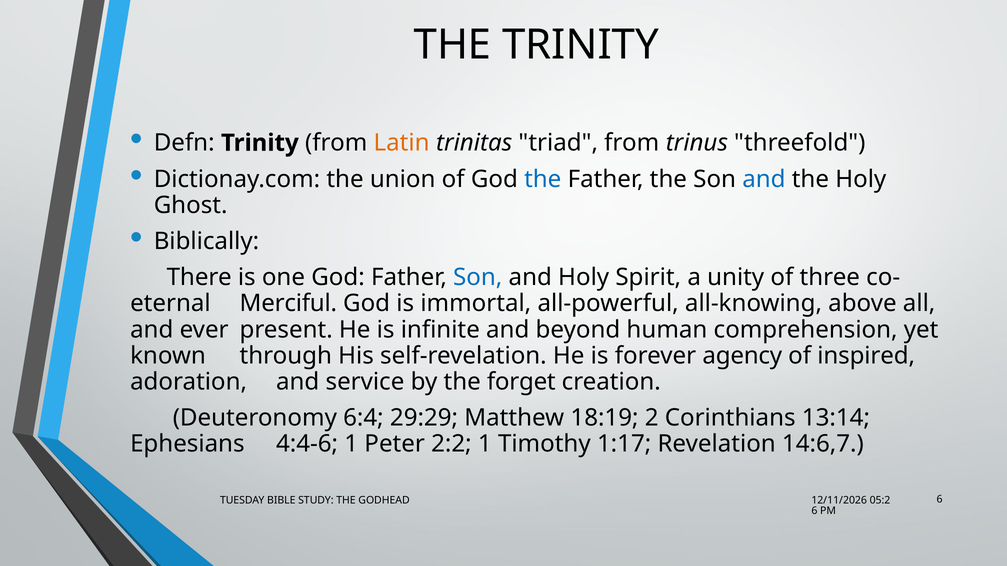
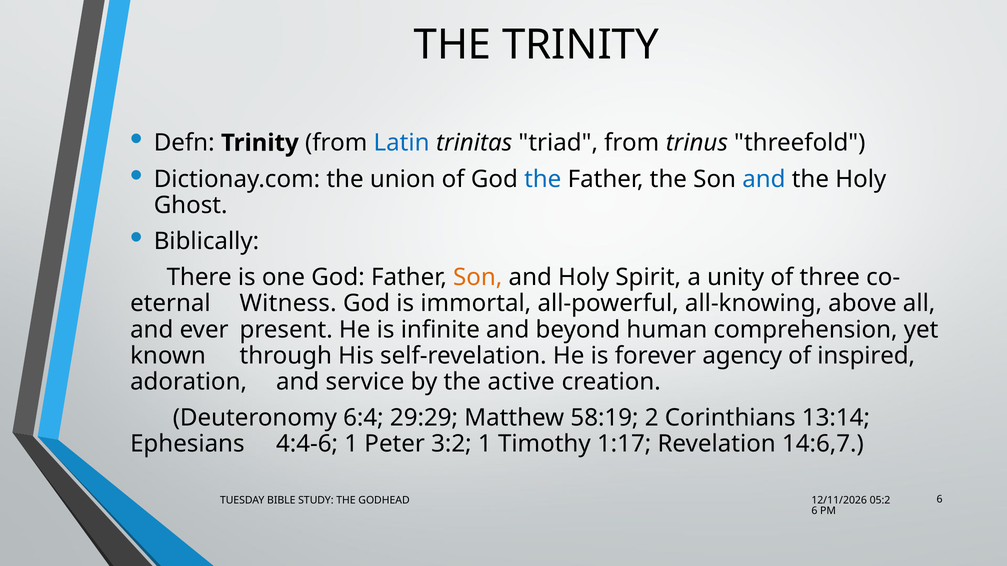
Latin colour: orange -> blue
Son at (478, 278) colour: blue -> orange
Merciful: Merciful -> Witness
forget: forget -> active
18:19: 18:19 -> 58:19
2:2: 2:2 -> 3:2
